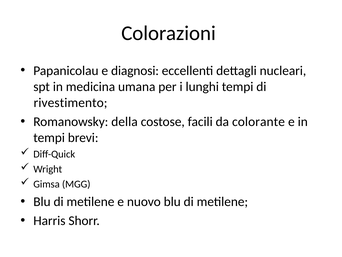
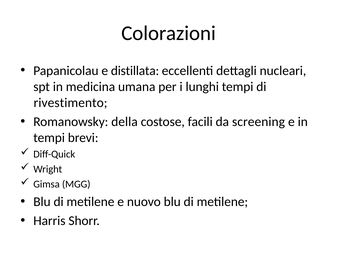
diagnosi: diagnosi -> distillata
colorante: colorante -> screening
